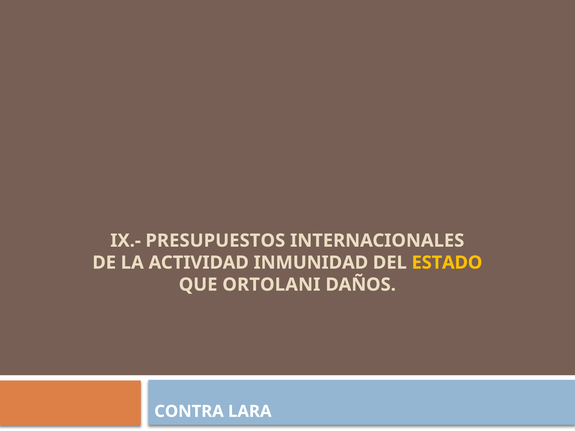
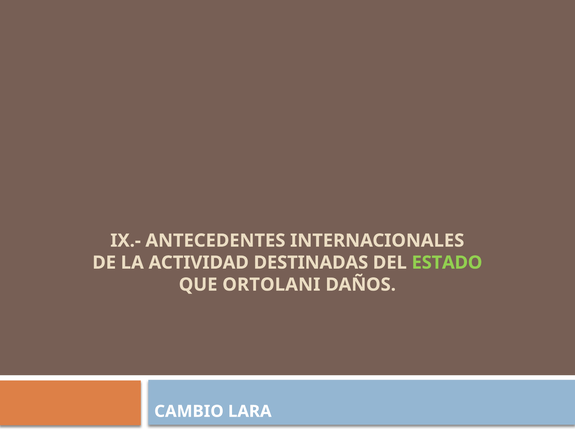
PRESUPUESTOS: PRESUPUESTOS -> ANTECEDENTES
INMUNIDAD: INMUNIDAD -> DESTINADAS
ESTADO colour: yellow -> light green
CONTRA: CONTRA -> CAMBIO
